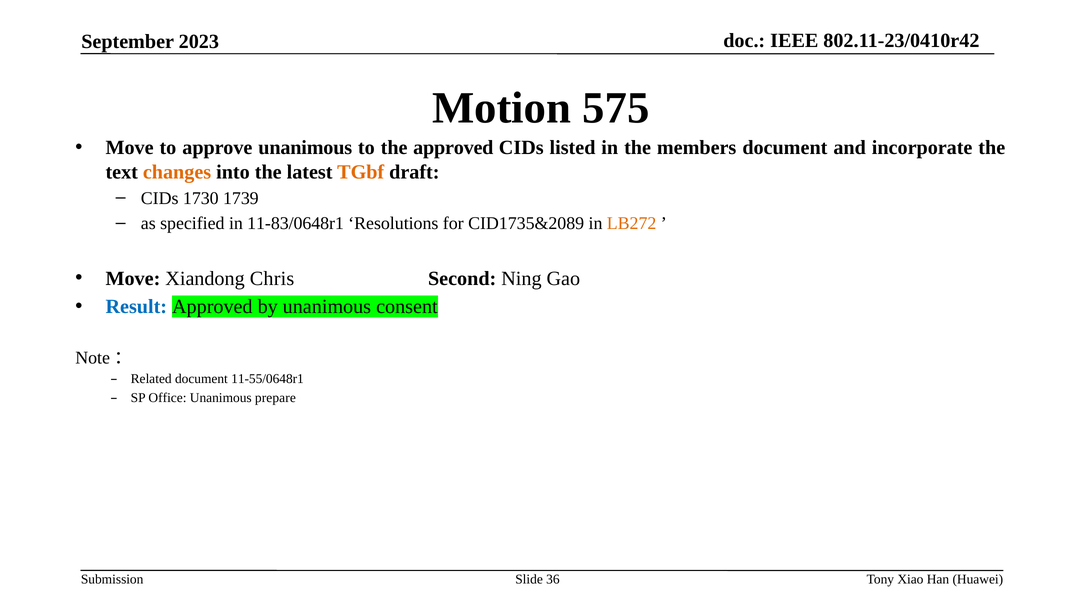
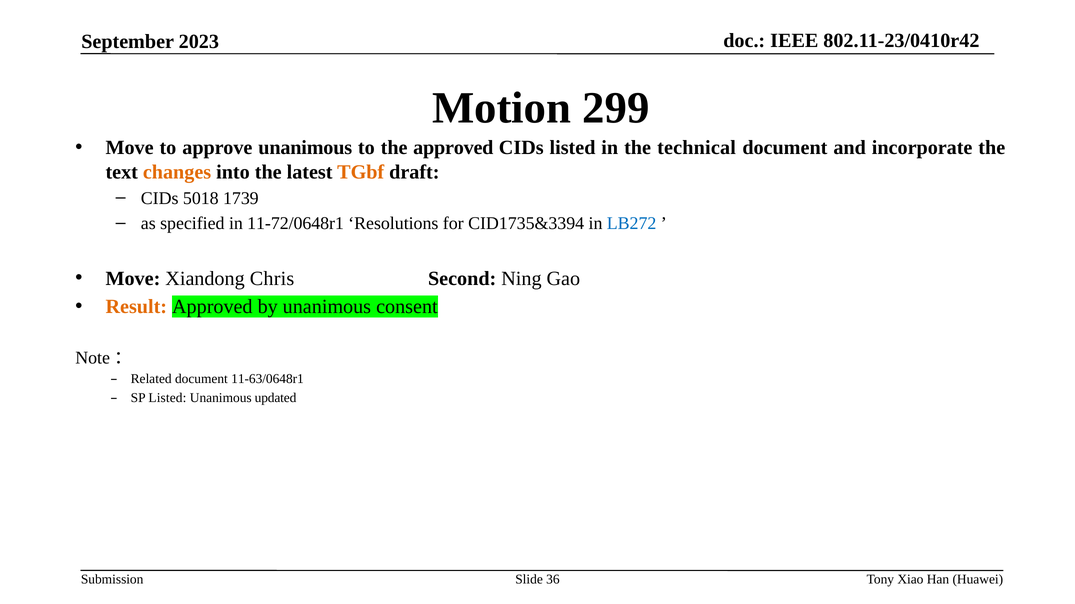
575: 575 -> 299
members: members -> technical
1730: 1730 -> 5018
11-83/0648r1: 11-83/0648r1 -> 11-72/0648r1
CID1735&2089: CID1735&2089 -> CID1735&3394
LB272 colour: orange -> blue
Result colour: blue -> orange
11-55/0648r1: 11-55/0648r1 -> 11-63/0648r1
SP Office: Office -> Listed
prepare: prepare -> updated
